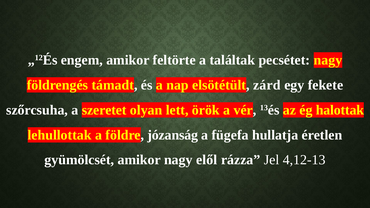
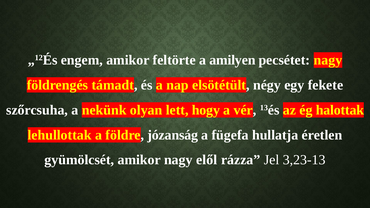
találtak: találtak -> amilyen
zárd: zárd -> négy
szeretet: szeretet -> nekünk
örök: örök -> hogy
4,12-13: 4,12-13 -> 3,23-13
